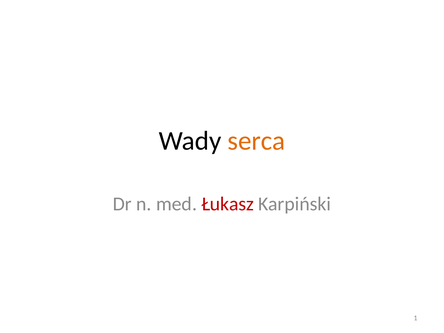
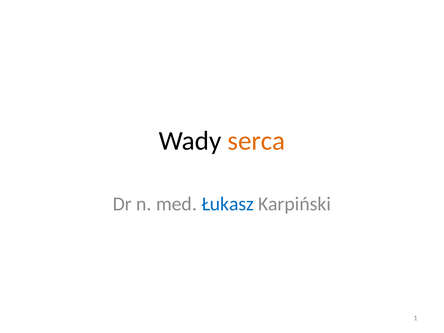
Łukasz colour: red -> blue
